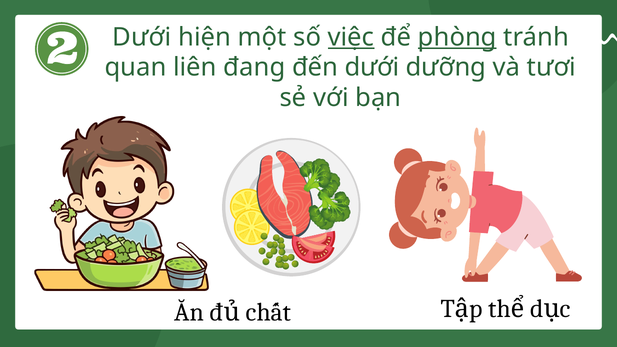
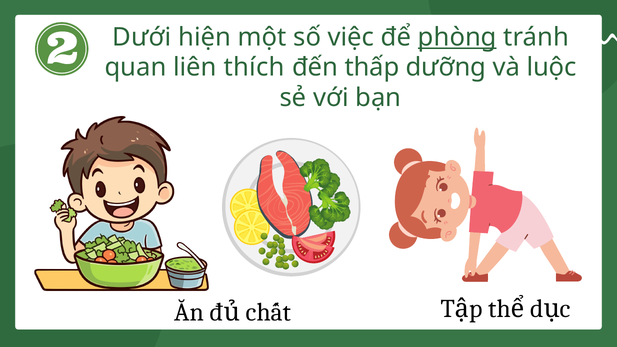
việc underline: present -> none
đang: đang -> thích
đến dưới: dưới -> thấp
tươi: tươi -> luộc
